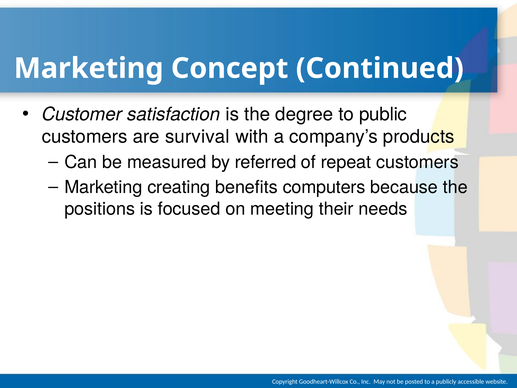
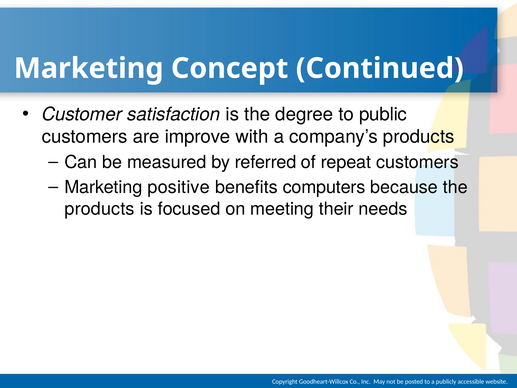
survival: survival -> improve
creating: creating -> positive
positions at (100, 209): positions -> products
